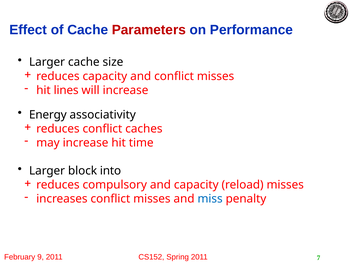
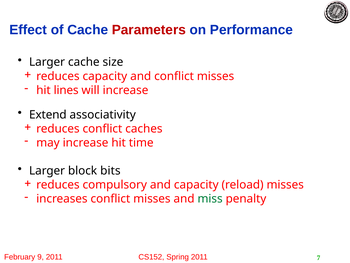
Energy: Energy -> Extend
into: into -> bits
miss colour: blue -> green
